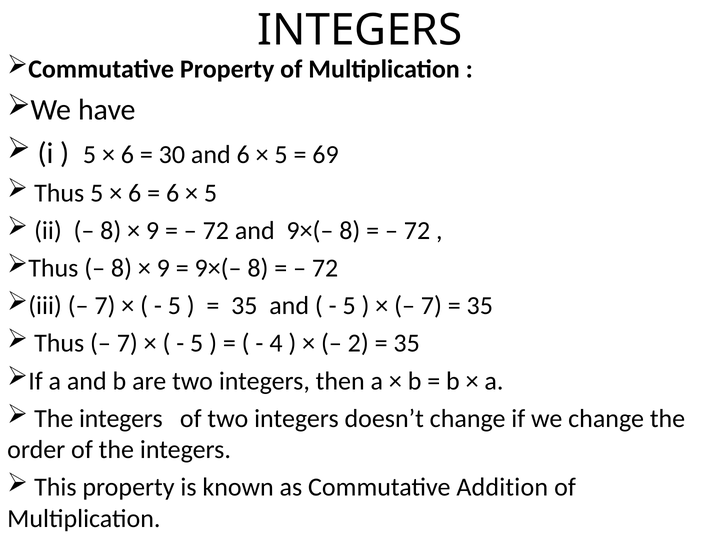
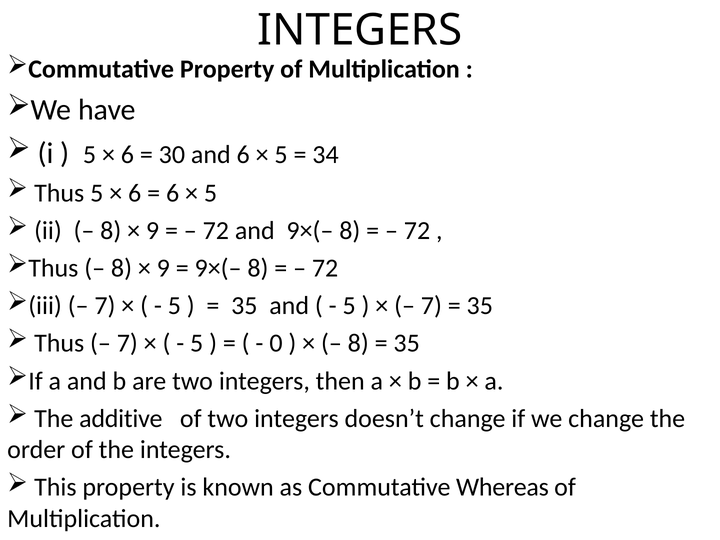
69: 69 -> 34
4: 4 -> 0
2 at (358, 343): 2 -> 8
integers at (121, 419): integers -> additive
Addition: Addition -> Whereas
